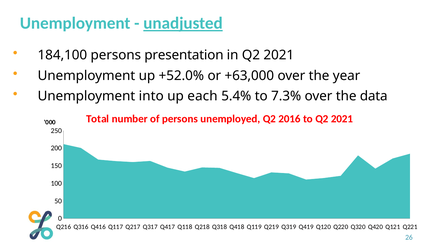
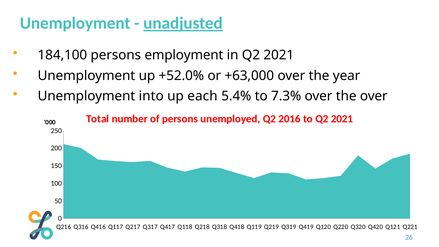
presentation: presentation -> employment
the data: data -> over
